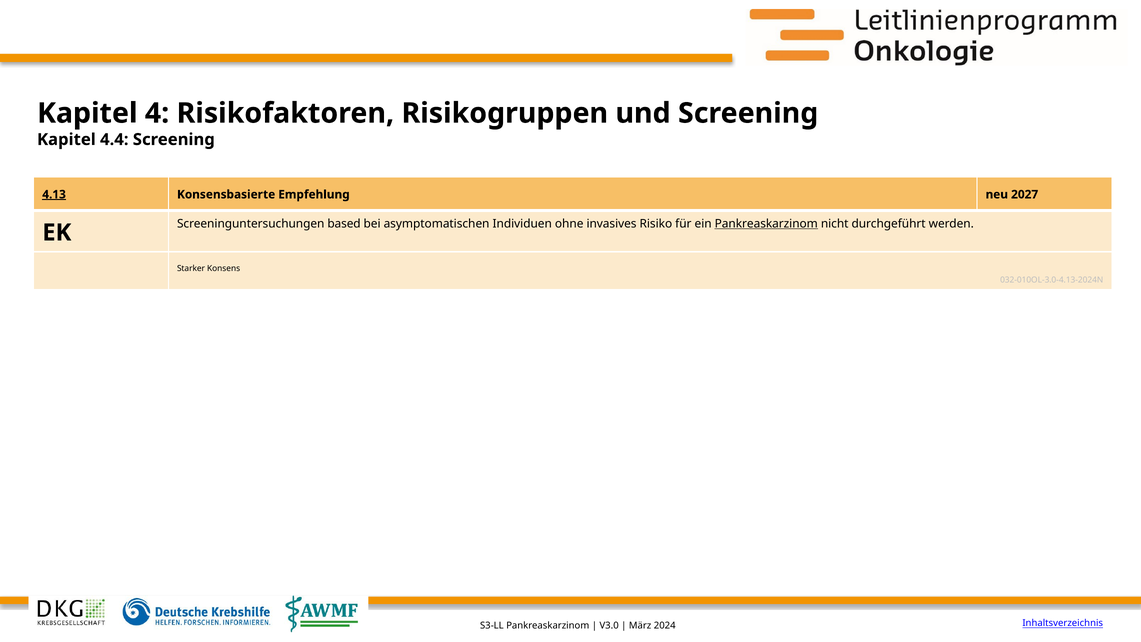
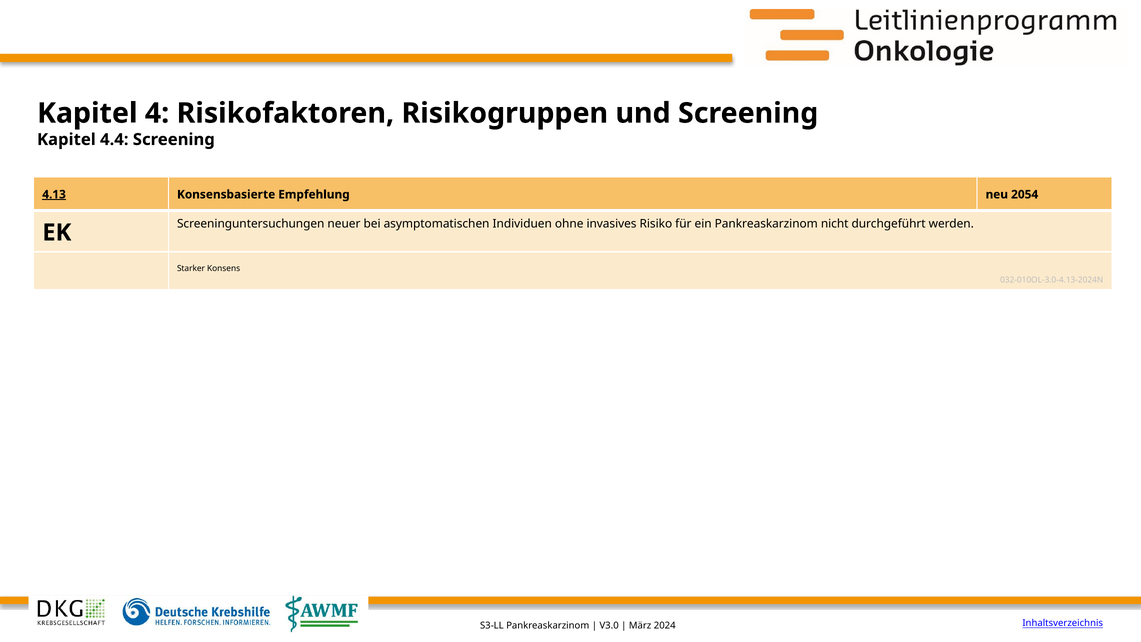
2027: 2027 -> 2054
based: based -> neuer
Pankreaskarzinom at (766, 224) underline: present -> none
